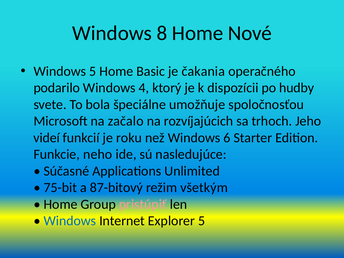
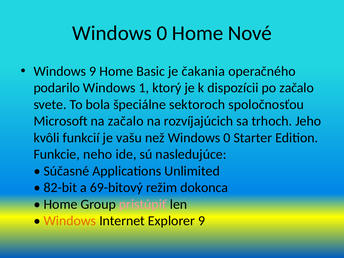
8 at (162, 33): 8 -> 0
Windows 5: 5 -> 9
4: 4 -> 1
po hudby: hudby -> začalo
umožňuje: umožňuje -> sektoroch
videí: videí -> kvôli
roku: roku -> vašu
než Windows 6: 6 -> 0
75-bit: 75-bit -> 82-bit
87-bitový: 87-bitový -> 69-bitový
všetkým: všetkým -> dokonca
Windows at (70, 221) colour: blue -> orange
Explorer 5: 5 -> 9
